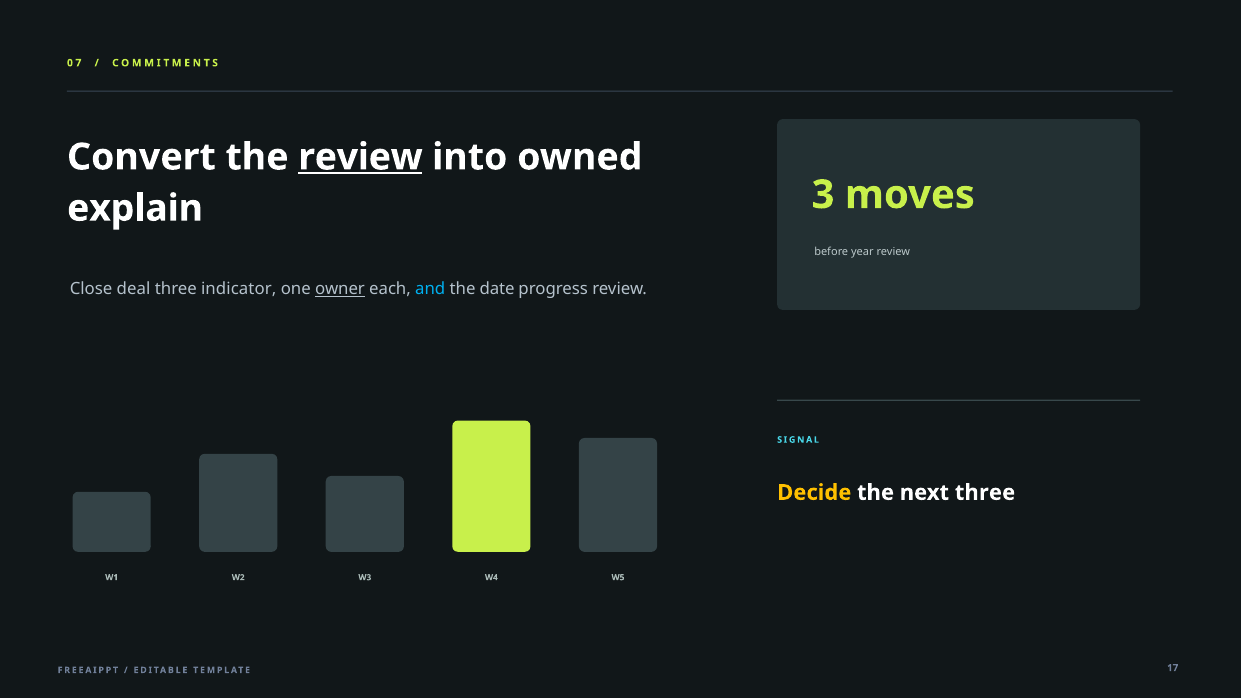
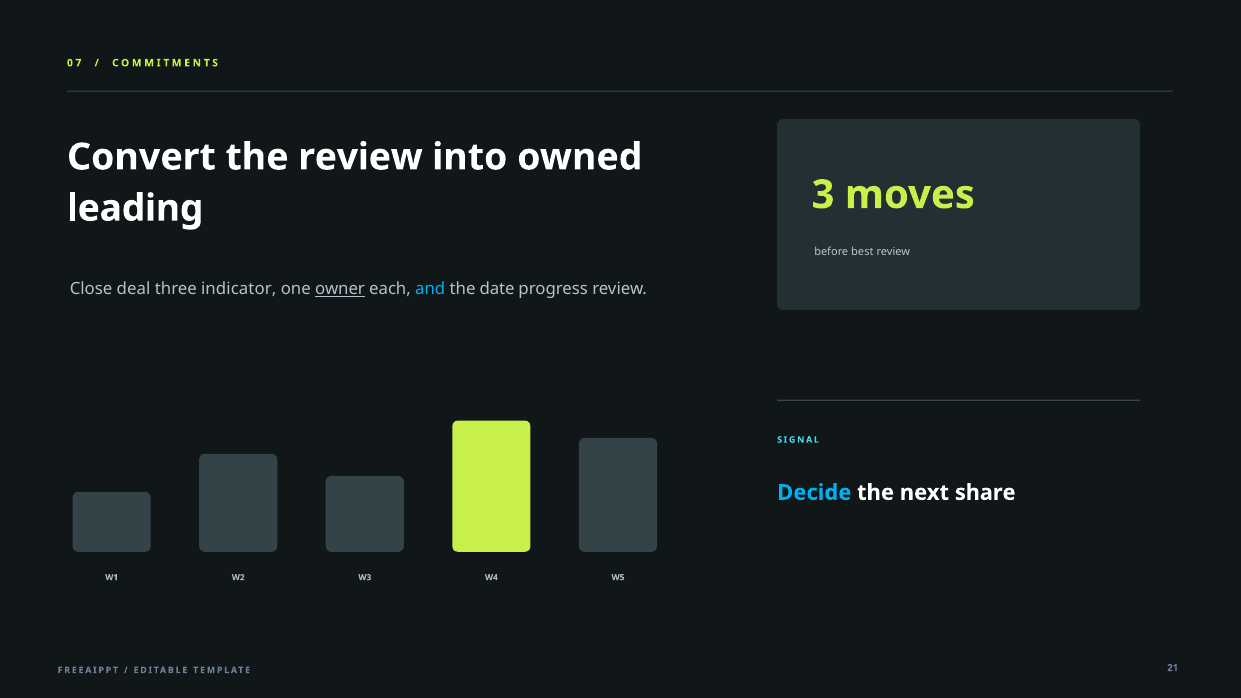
review at (361, 157) underline: present -> none
explain: explain -> leading
year: year -> best
Decide colour: yellow -> light blue
next three: three -> share
17: 17 -> 21
